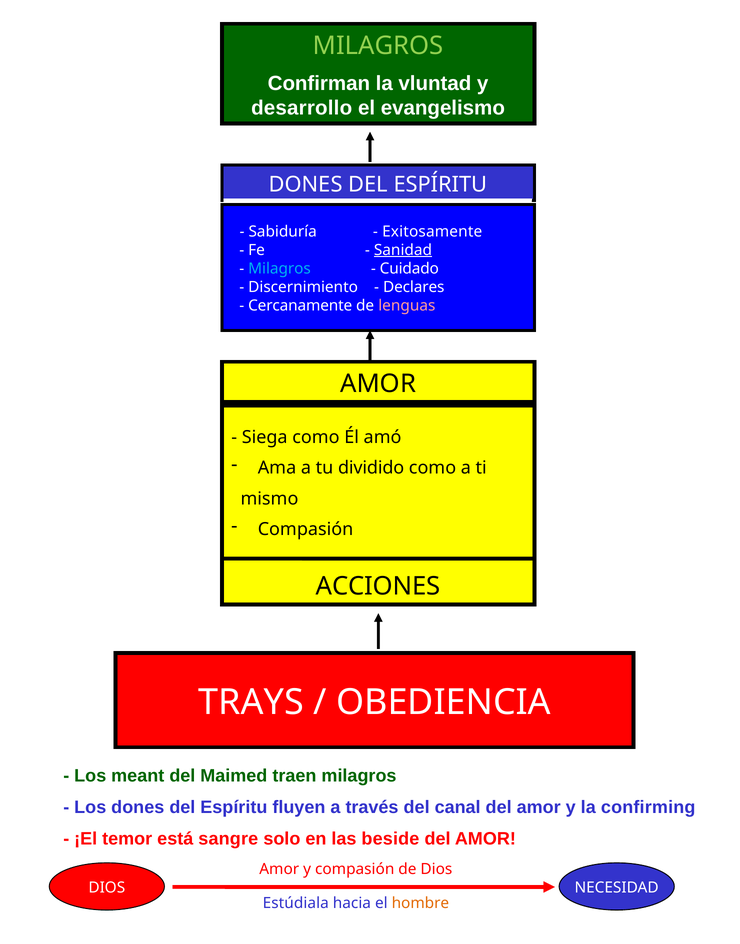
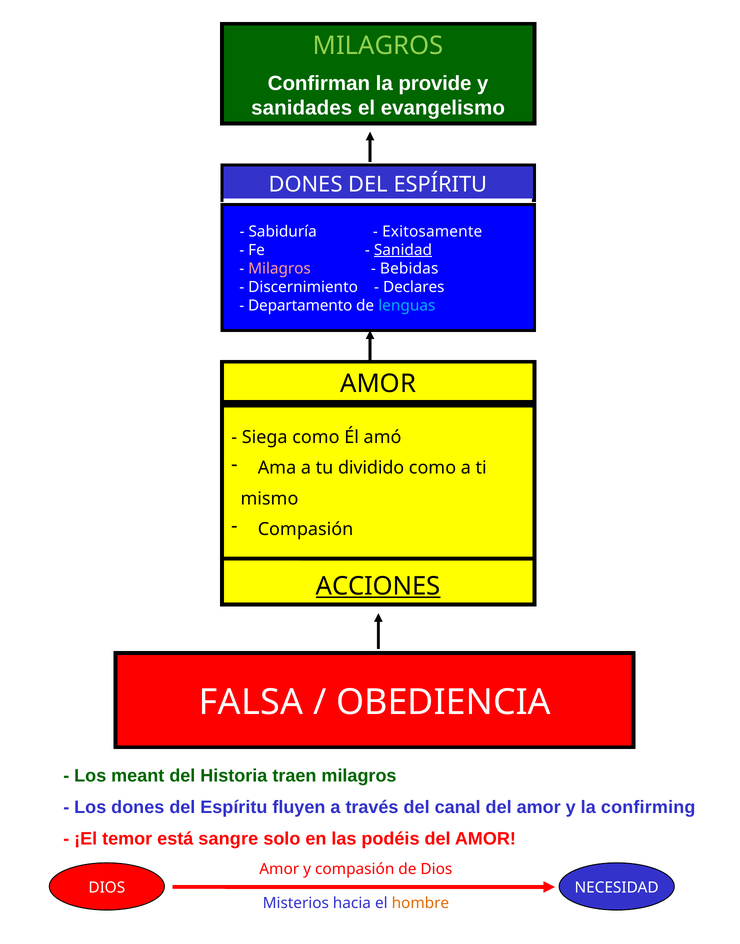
vluntad: vluntad -> provide
desarrollo: desarrollo -> sanidades
Milagros at (280, 268) colour: light blue -> pink
Cuidado: Cuidado -> Bebidas
Cercanamente: Cercanamente -> Departamento
lenguas colour: pink -> light blue
ACCIONES underline: none -> present
TRAYS: TRAYS -> FALSA
Maimed: Maimed -> Historia
beside: beside -> podéis
Estúdiala: Estúdiala -> Misterios
